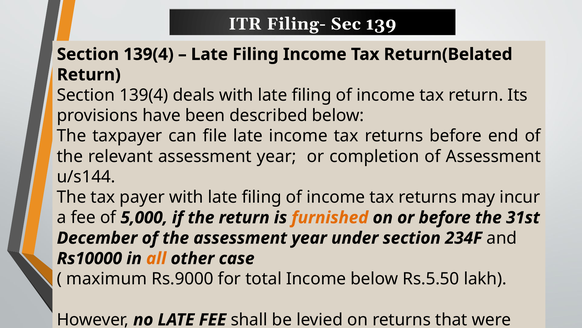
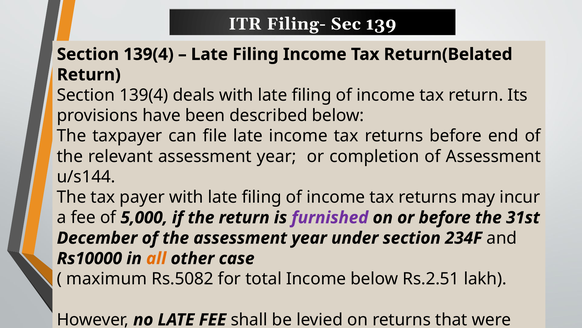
furnished colour: orange -> purple
Rs.9000: Rs.9000 -> Rs.5082
Rs.5.50: Rs.5.50 -> Rs.2.51
